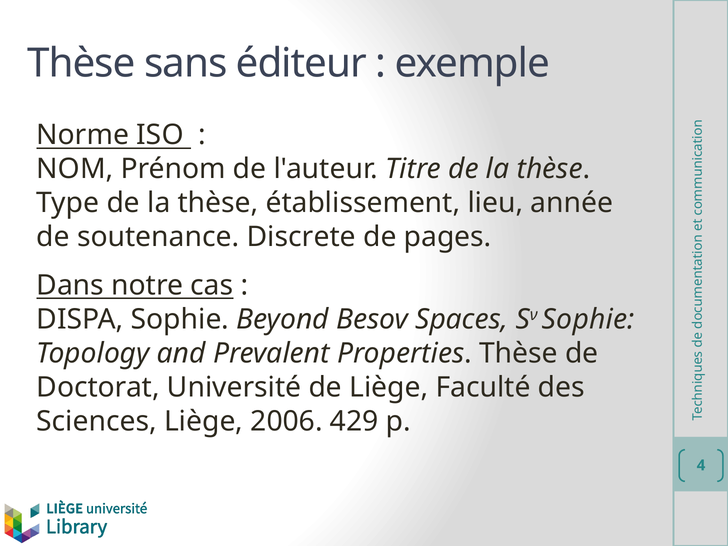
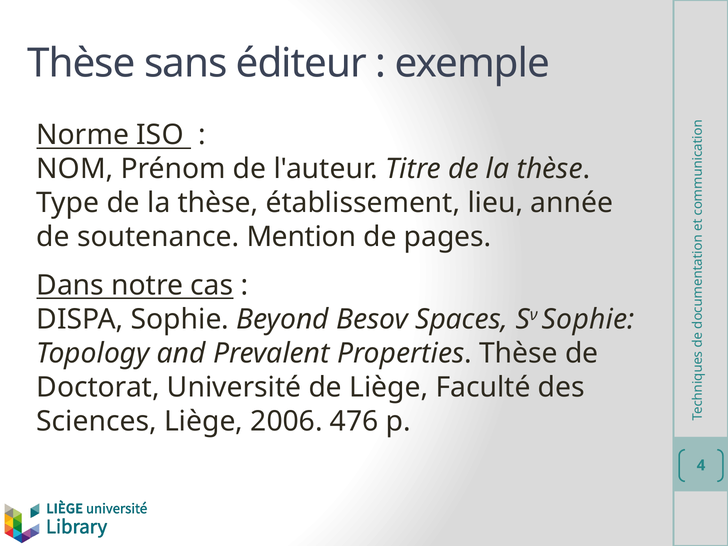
Discrete: Discrete -> Mention
429: 429 -> 476
